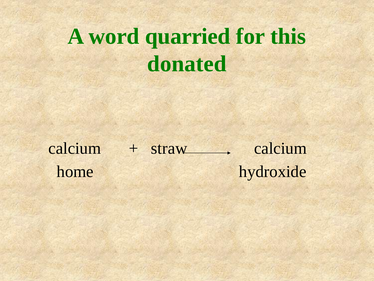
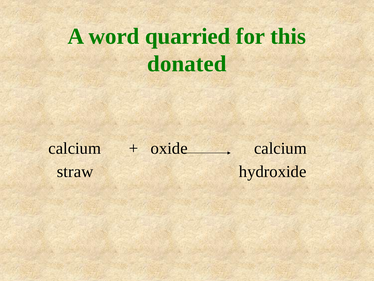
straw: straw -> oxide
home: home -> straw
